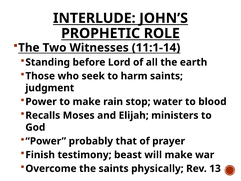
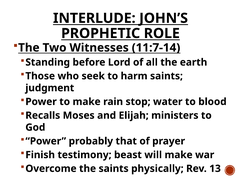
11:1-14: 11:1-14 -> 11:7-14
